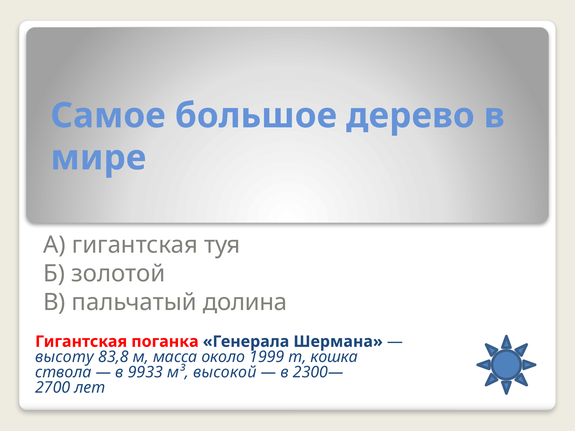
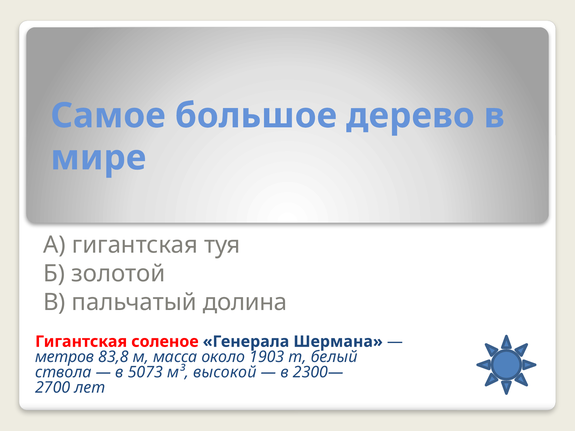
поганка: поганка -> соленое
высоту: высоту -> метров
1999: 1999 -> 1903
кошка: кошка -> белый
9933: 9933 -> 5073
